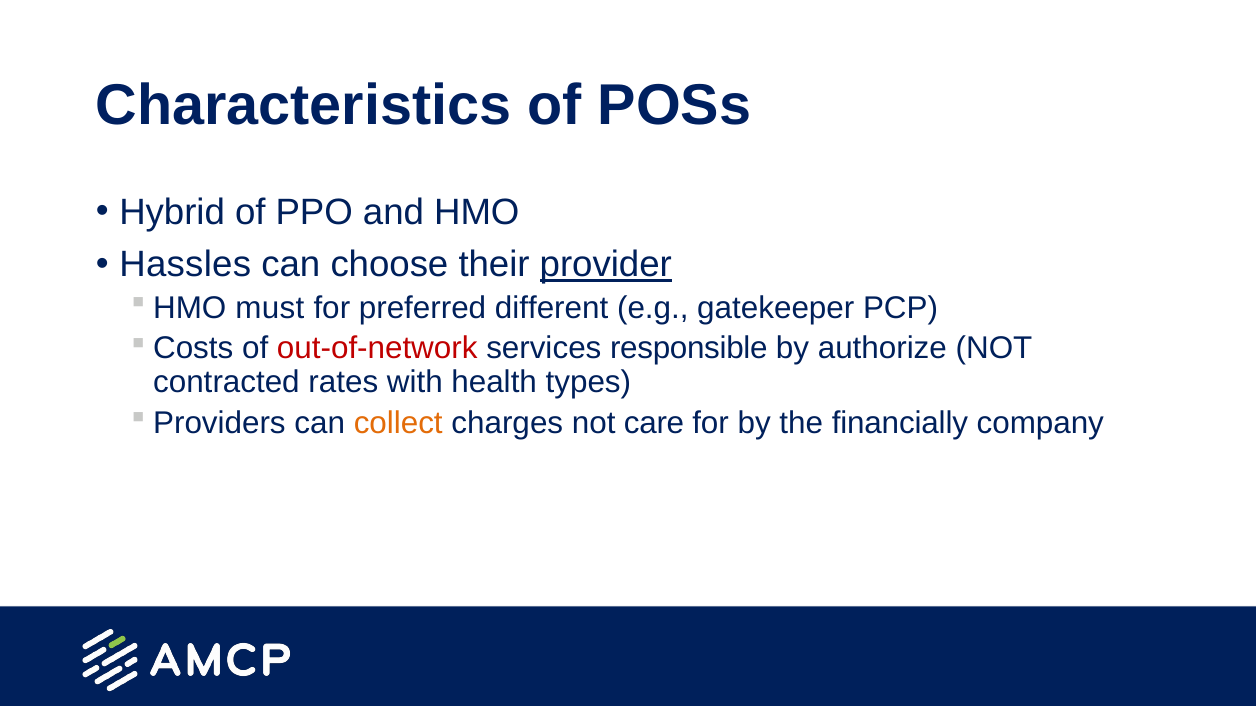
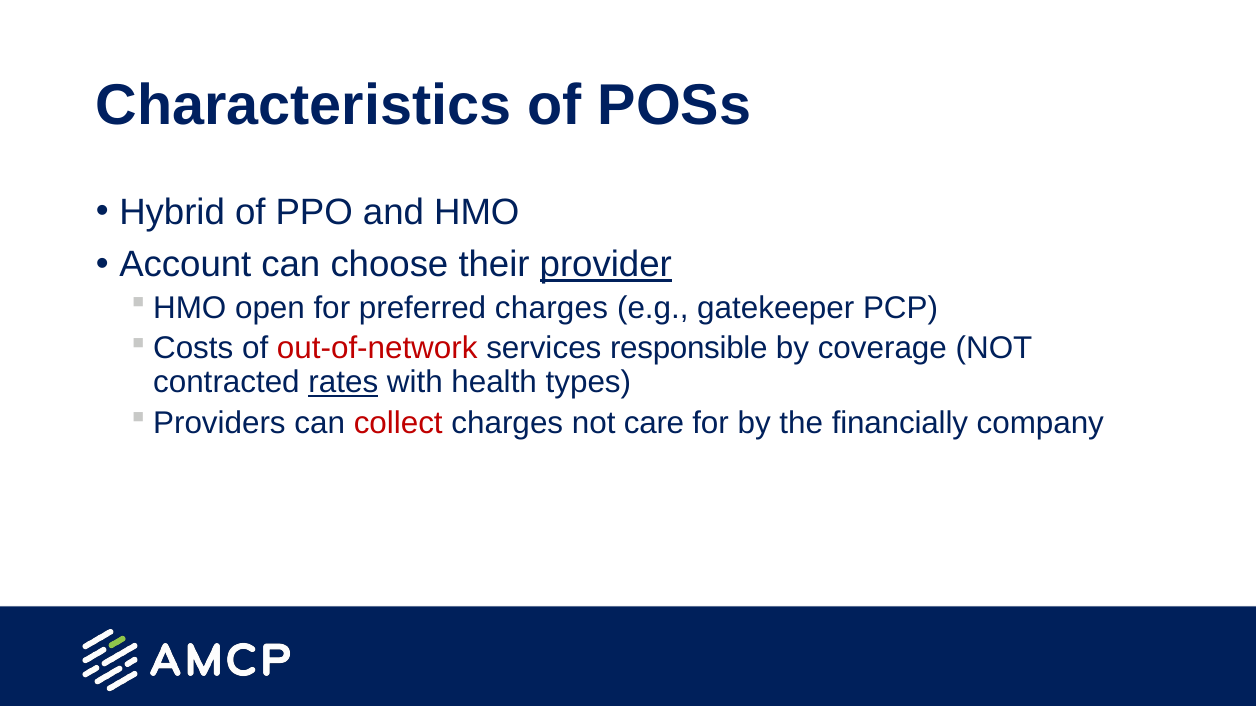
Hassles: Hassles -> Account
must: must -> open
preferred different: different -> charges
authorize: authorize -> coverage
rates underline: none -> present
collect colour: orange -> red
